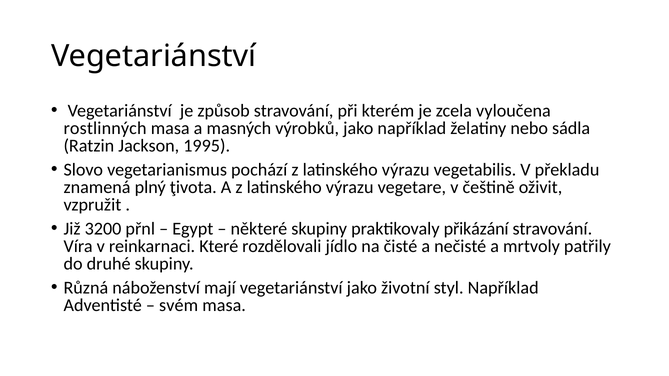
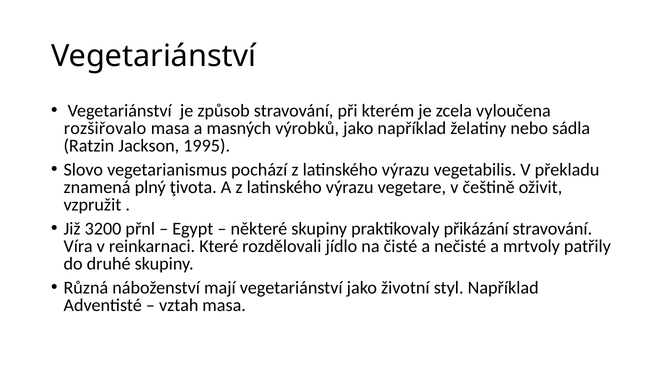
rostlinných: rostlinných -> rozšiřovalo
svém: svém -> vztah
